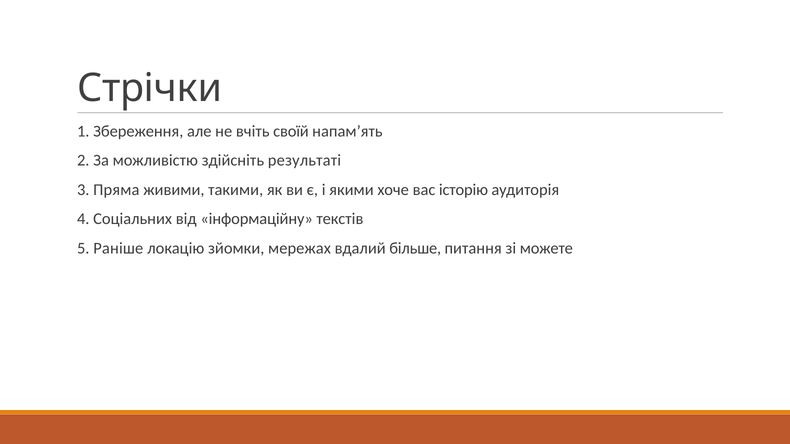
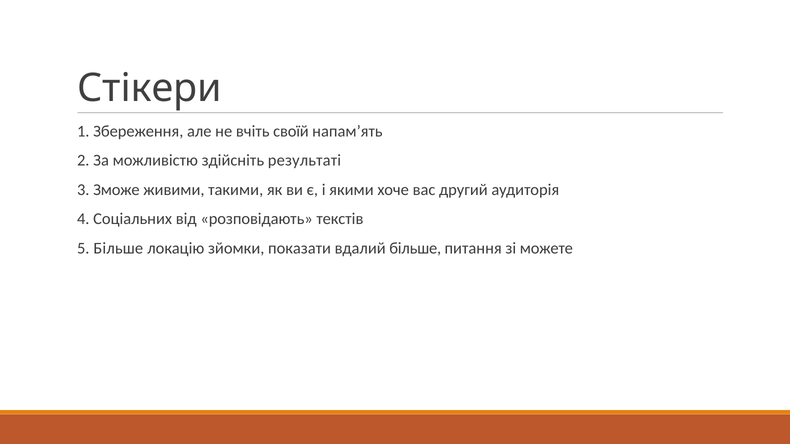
Стрічки: Стрічки -> Стікери
Пряма: Пряма -> Зможе
історію: історію -> другий
інформаційну: інформаційну -> розповідають
5 Раніше: Раніше -> Більше
мережах: мережах -> показати
